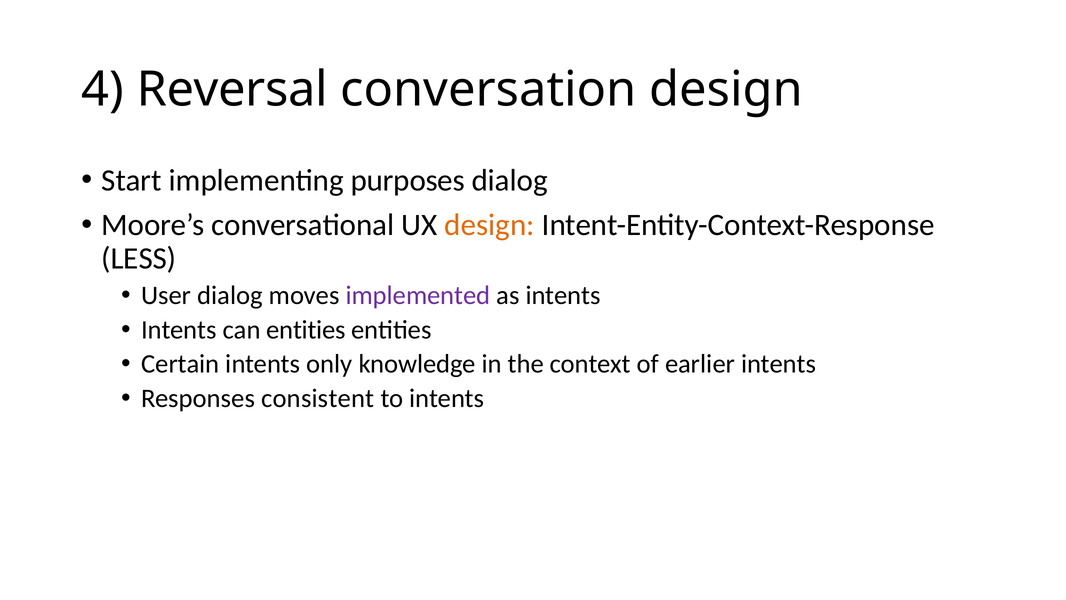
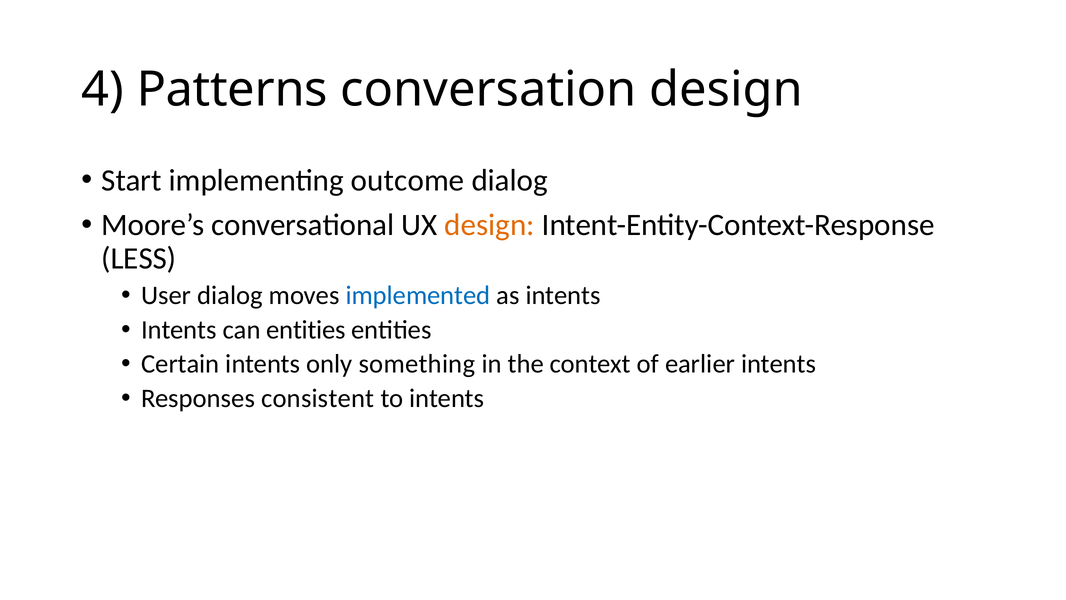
Reversal: Reversal -> Patterns
purposes: purposes -> outcome
implemented colour: purple -> blue
knowledge: knowledge -> something
